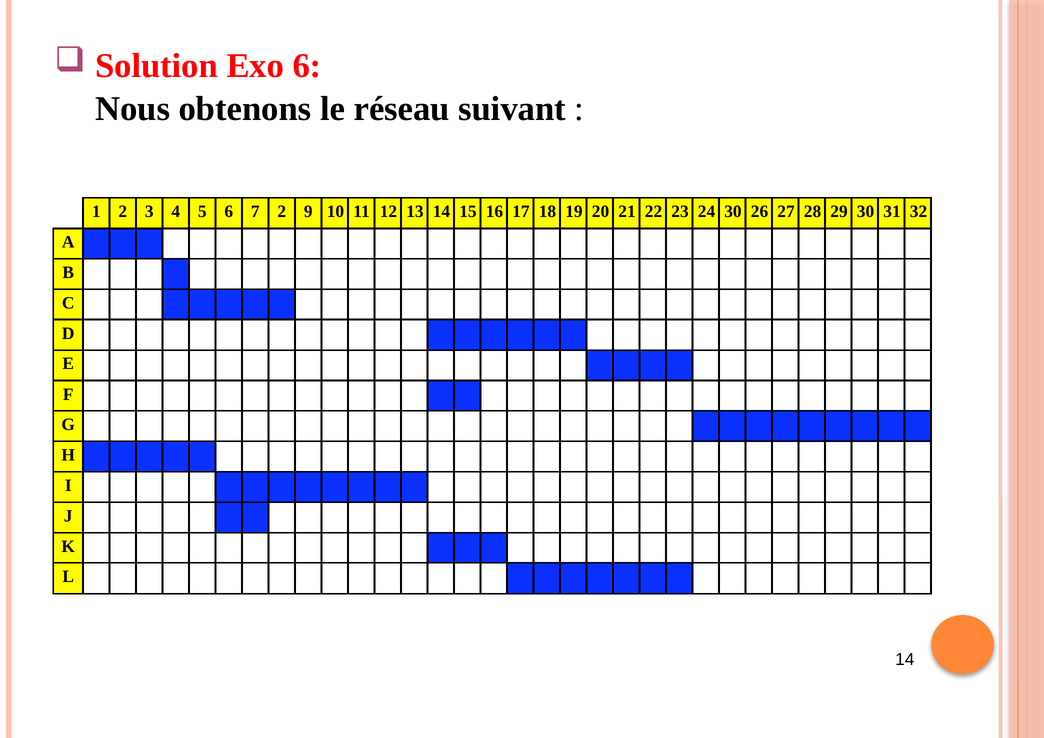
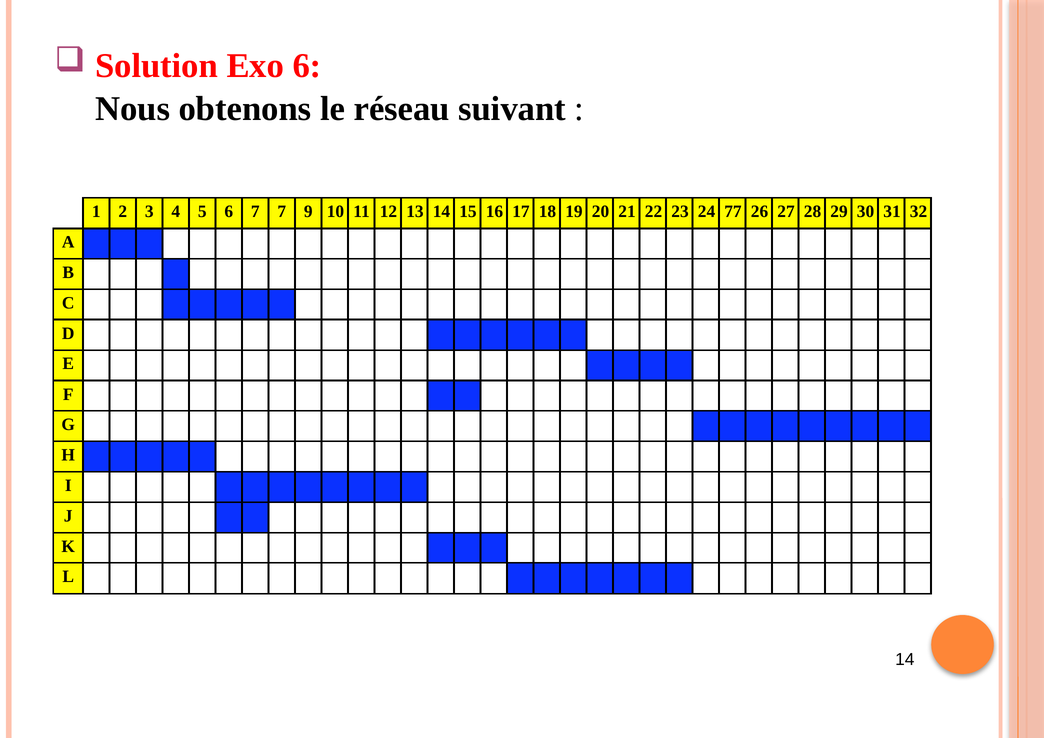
7 2: 2 -> 7
24 30: 30 -> 77
